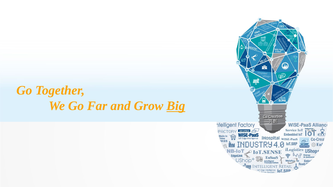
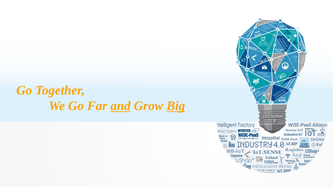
and underline: none -> present
